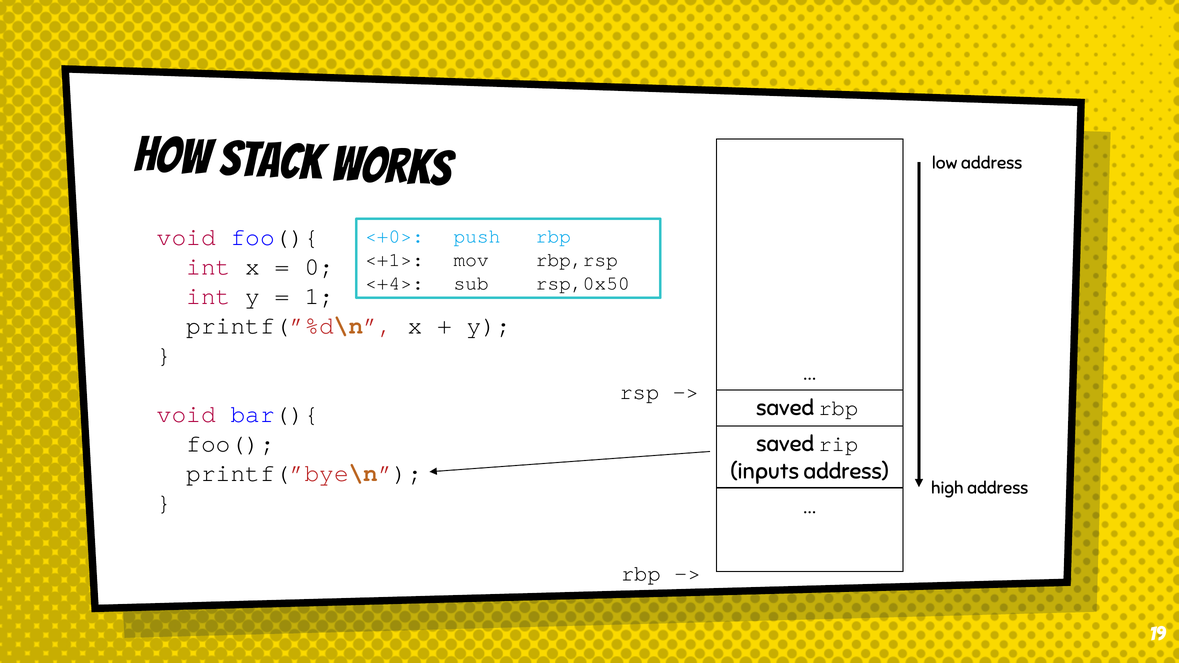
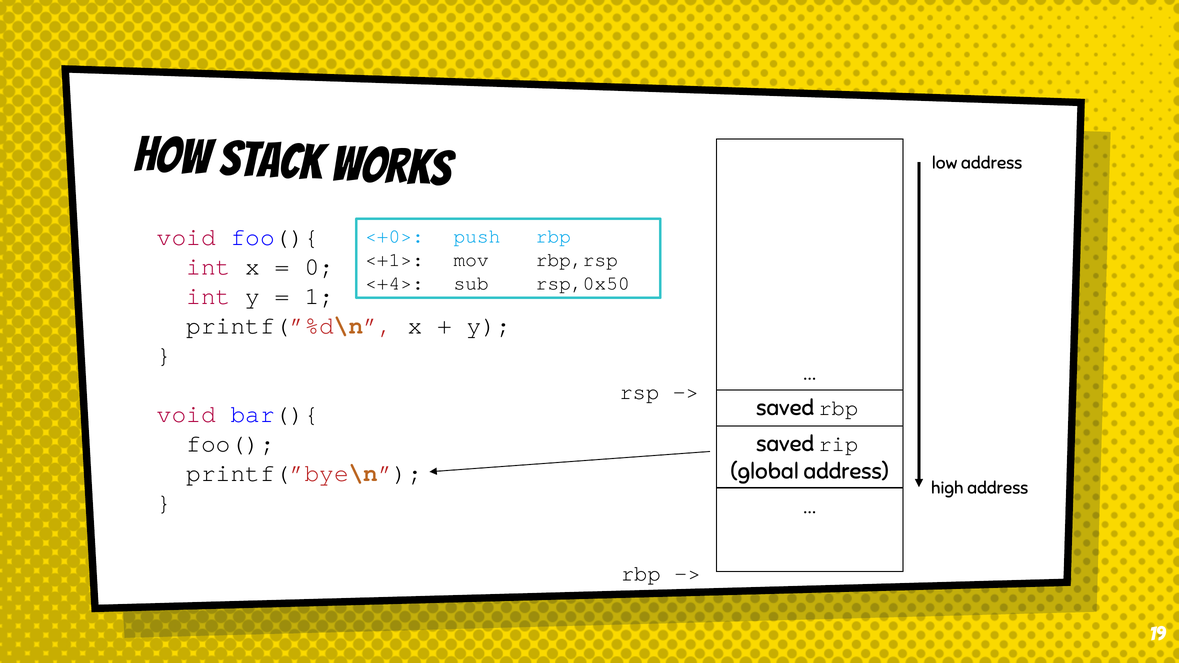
inputs: inputs -> global
